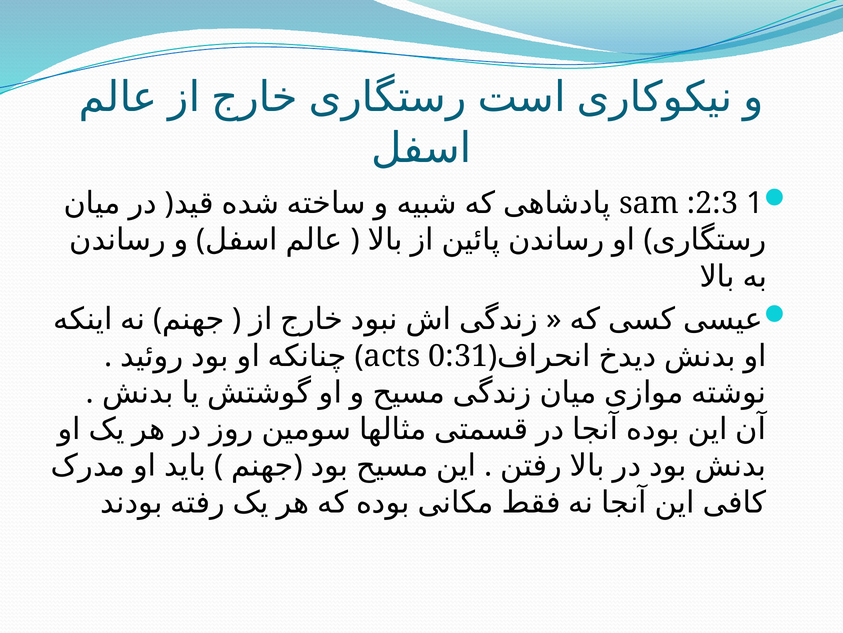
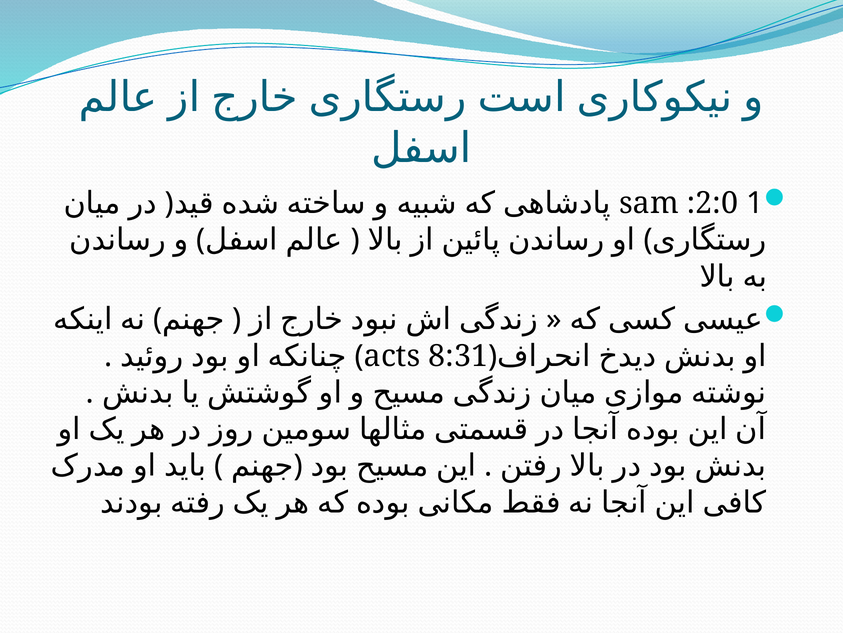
:2:3: :2:3 -> :2:0
0:31: 0:31 -> 8:31
